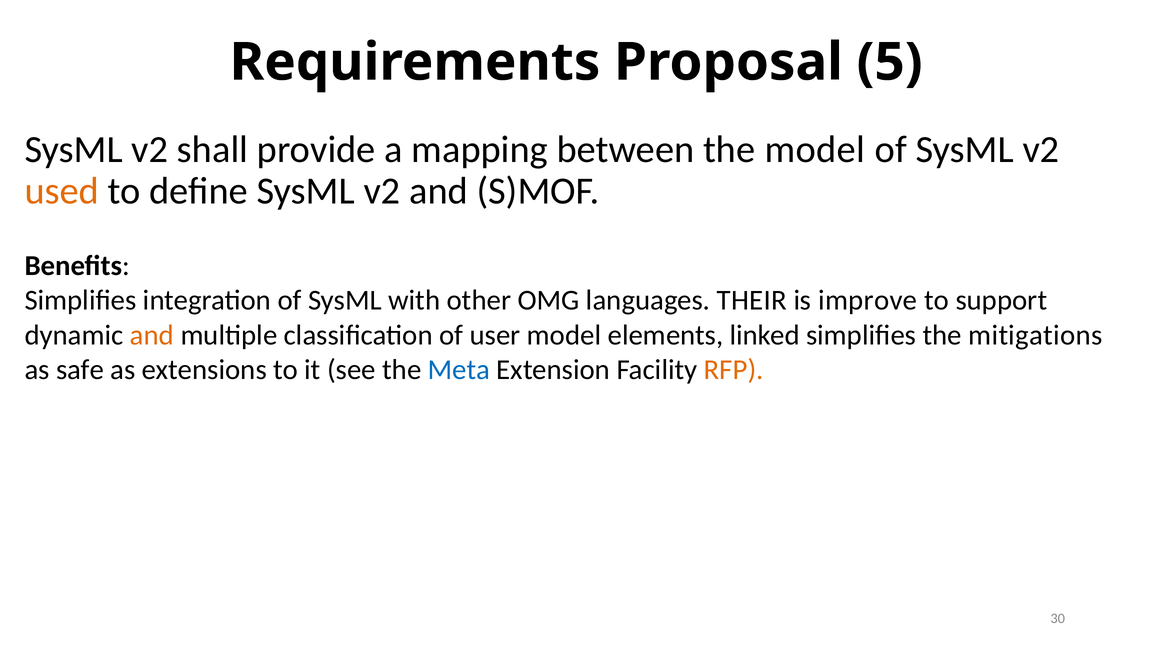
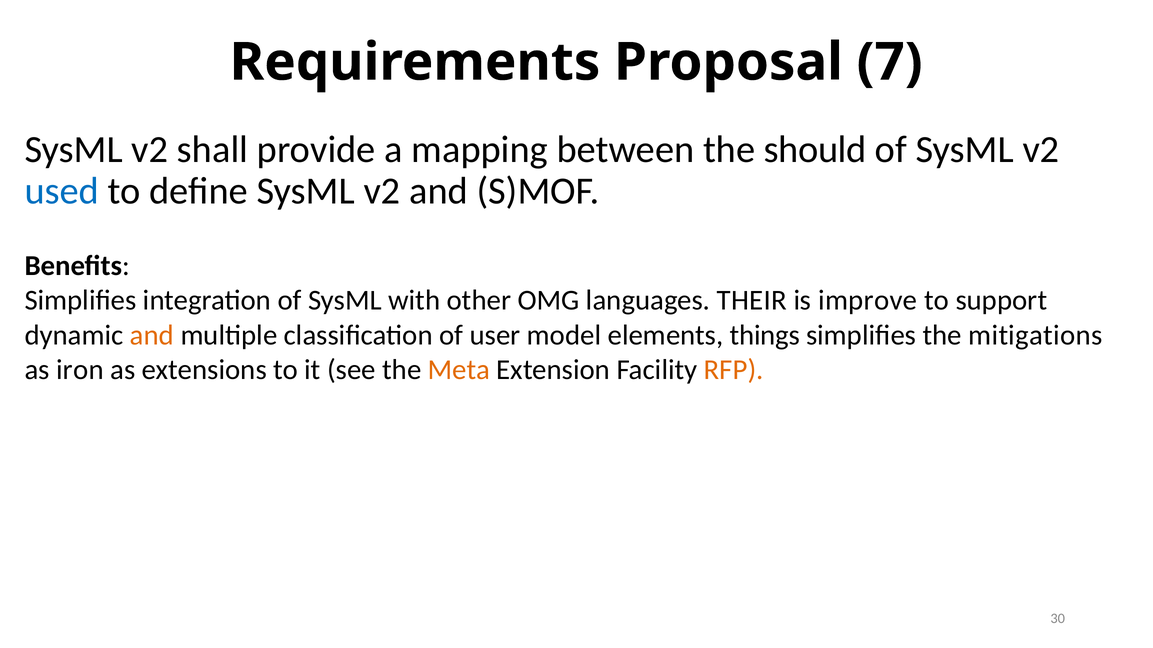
5: 5 -> 7
the model: model -> should
used colour: orange -> blue
linked: linked -> things
safe: safe -> iron
Meta colour: blue -> orange
